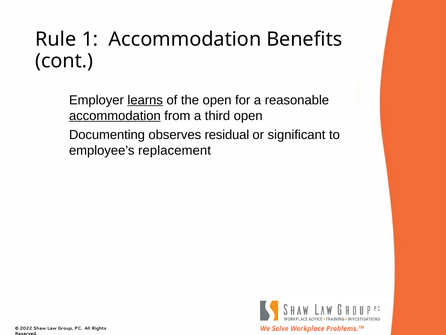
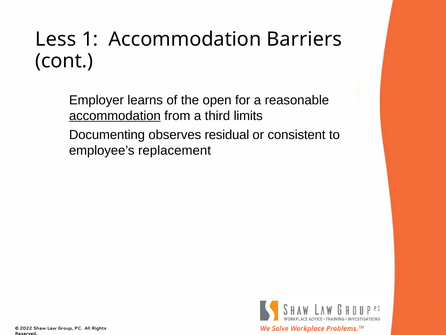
Rule: Rule -> Less
Benefits: Benefits -> Barriers
learns underline: present -> none
third open: open -> limits
significant: significant -> consistent
